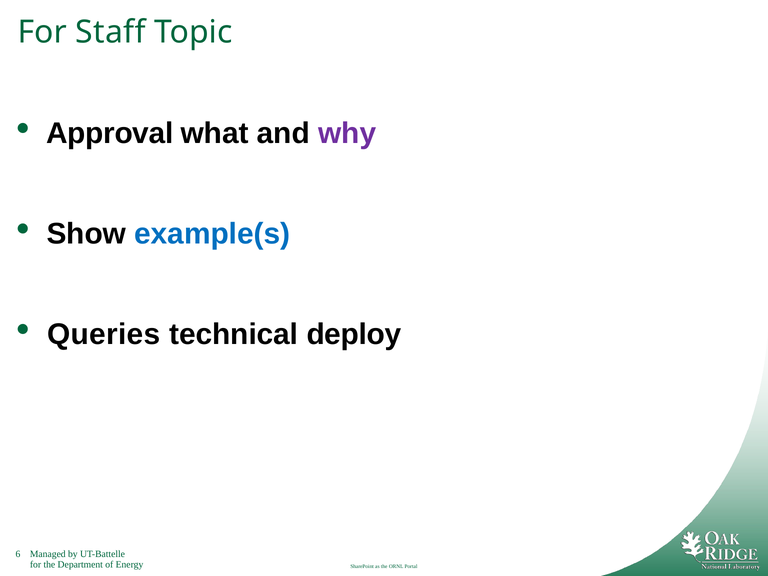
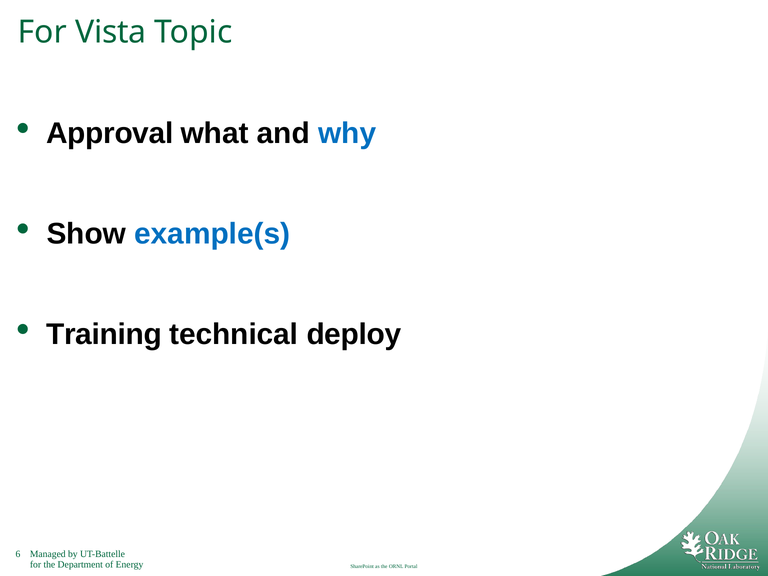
Staff: Staff -> Vista
why colour: purple -> blue
Queries: Queries -> Training
